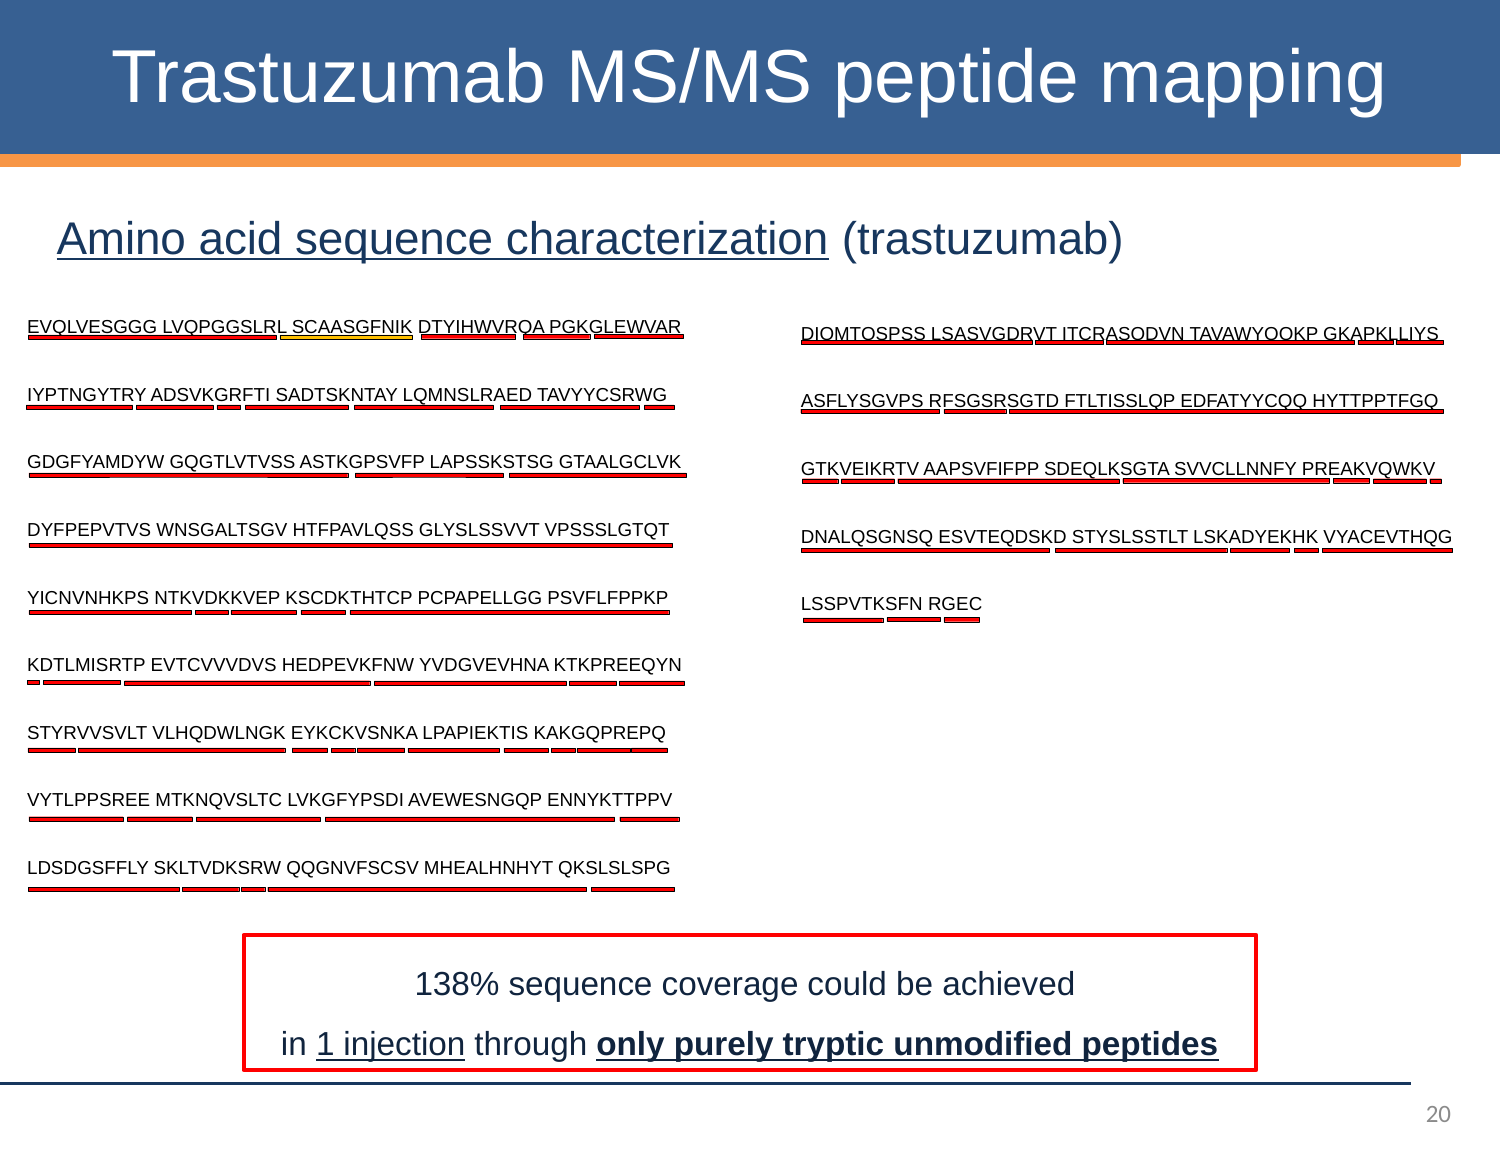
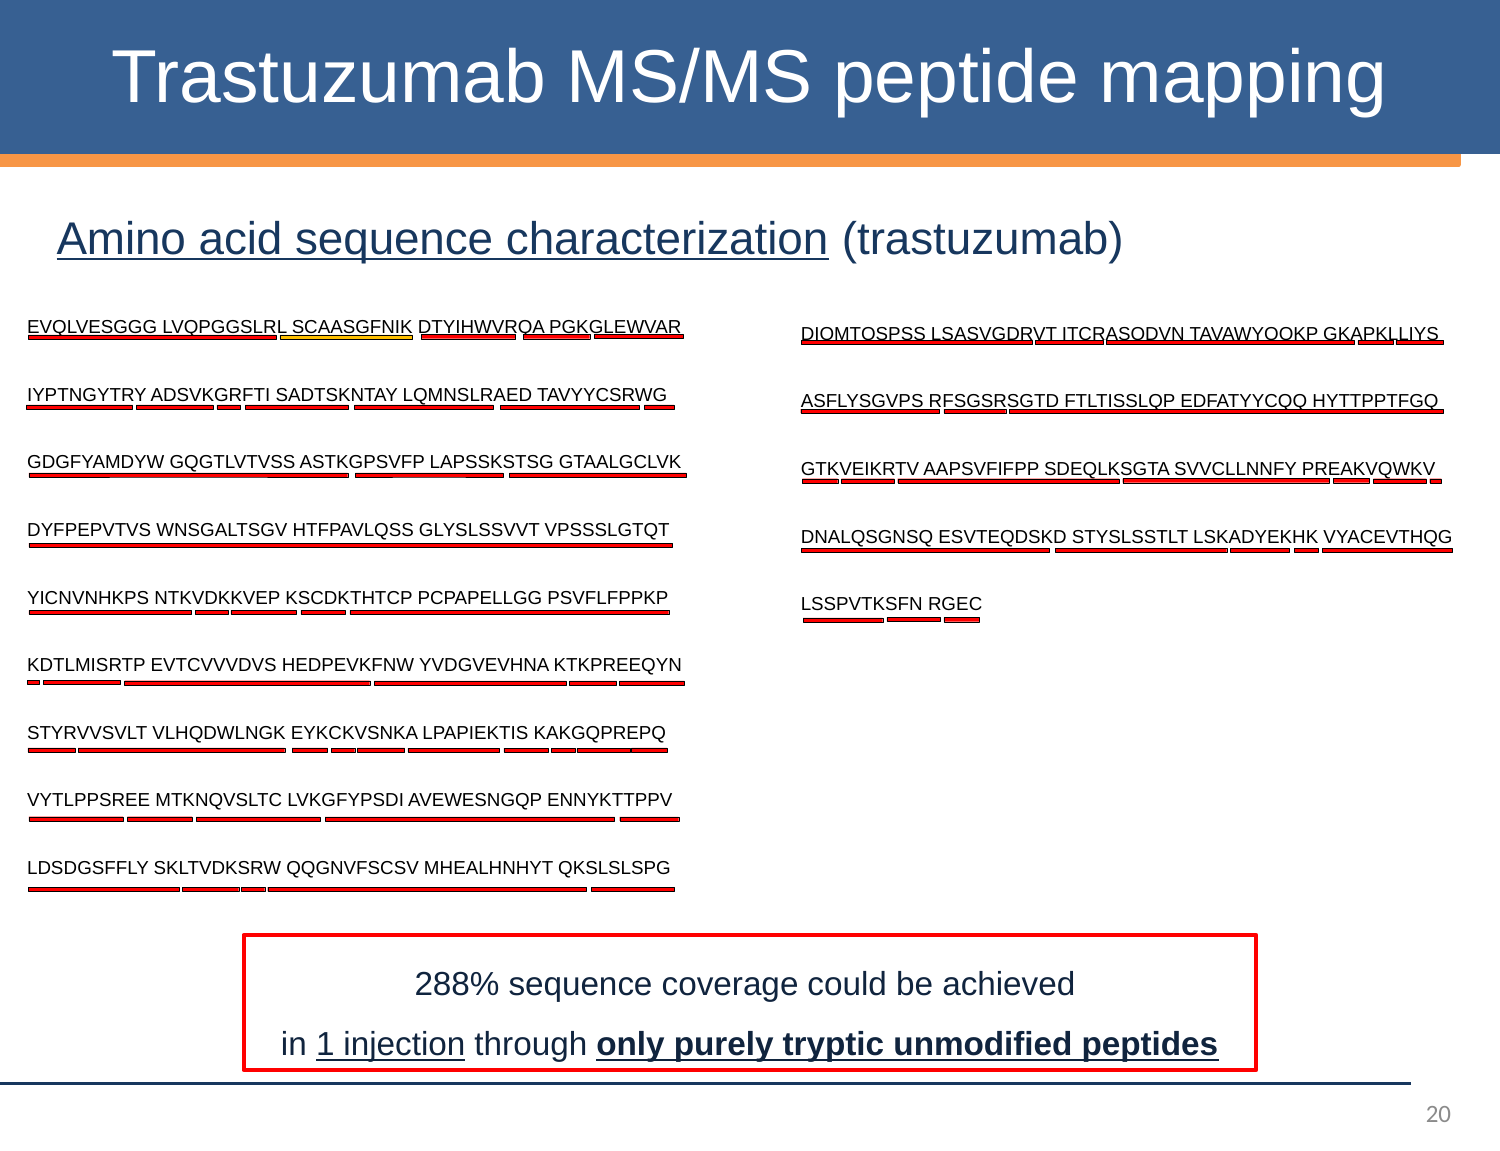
138%: 138% -> 288%
